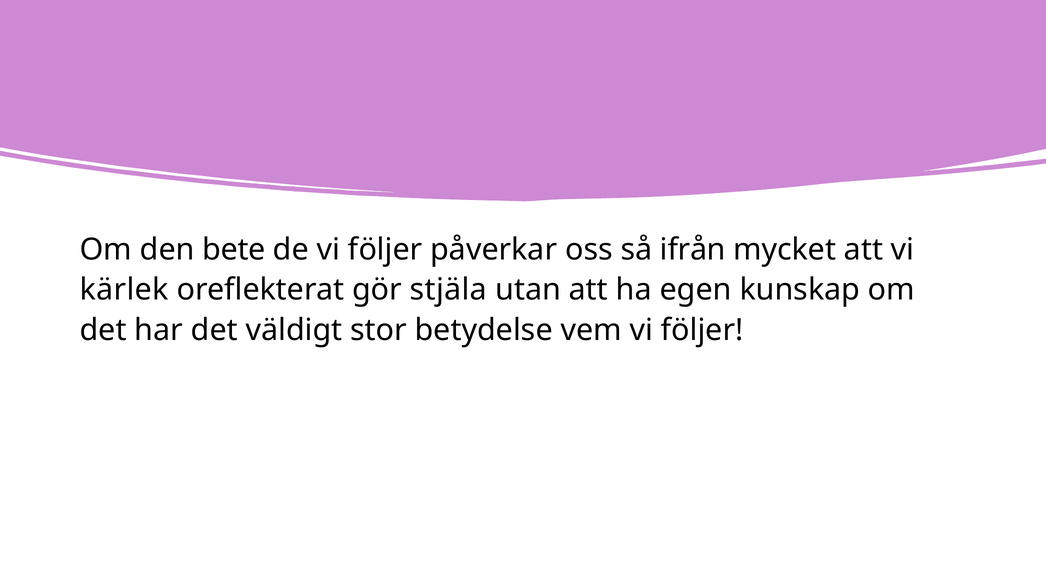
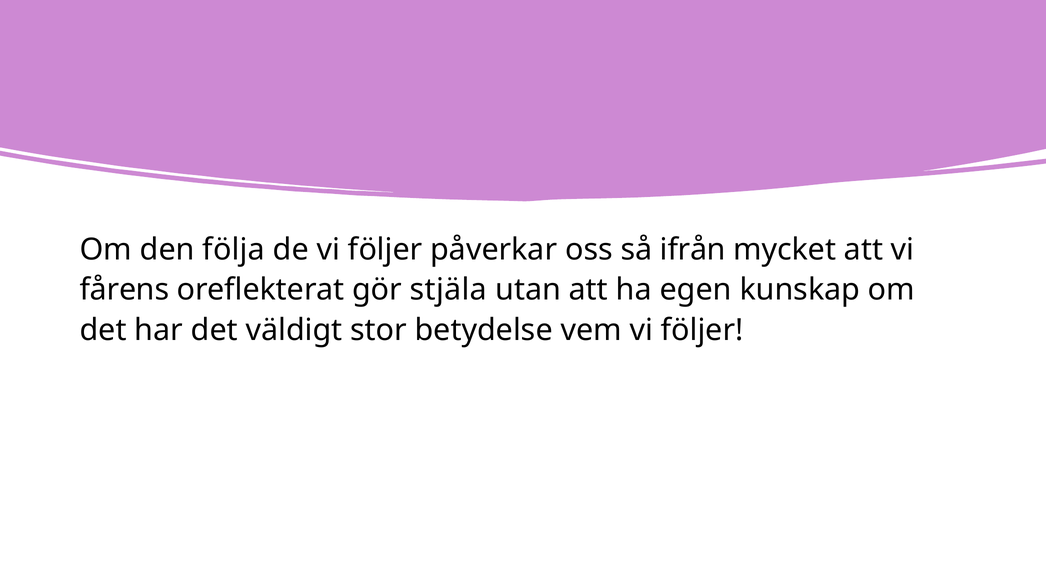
bete: bete -> följa
kärlek: kärlek -> fårens
